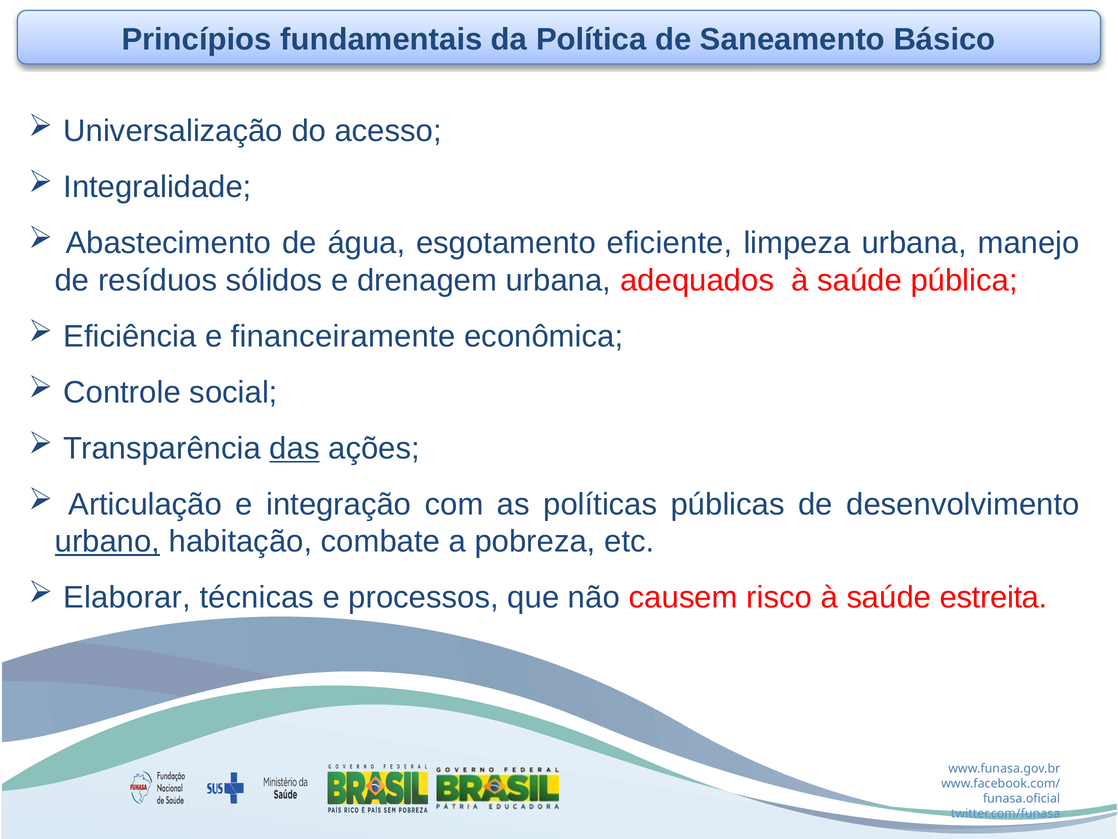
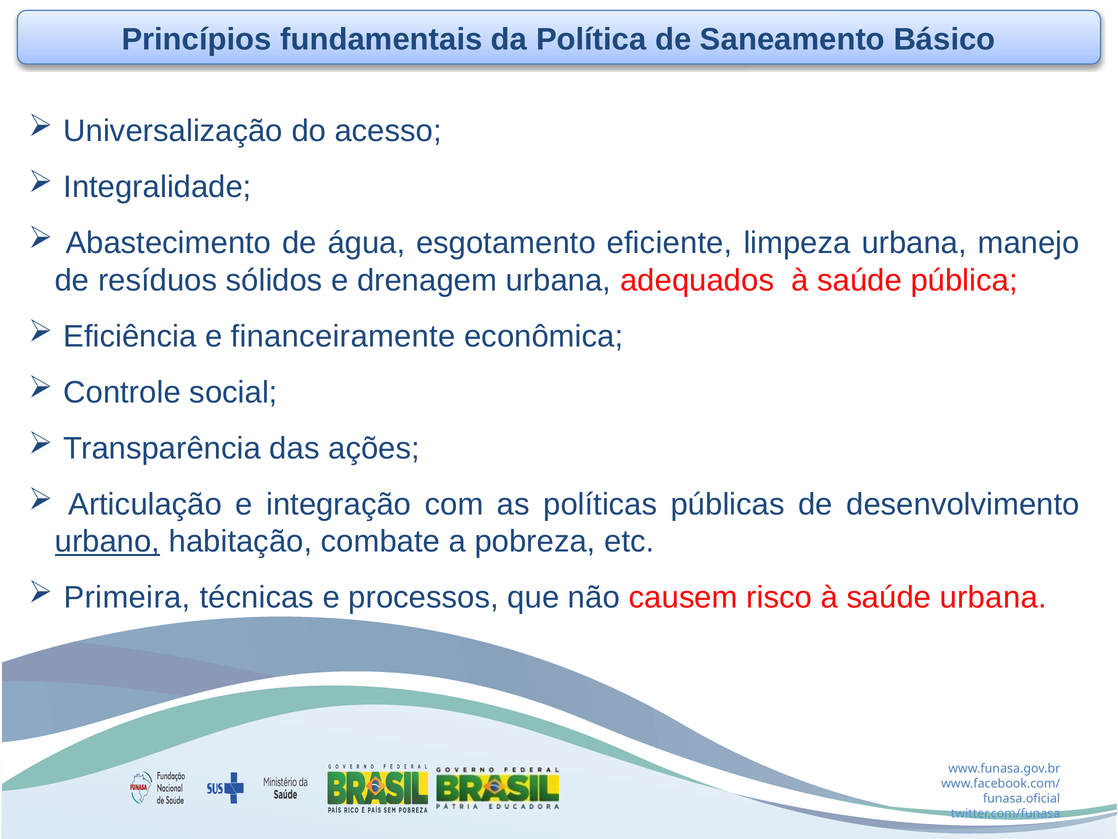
das underline: present -> none
Elaborar: Elaborar -> Primeira
saúde estreita: estreita -> urbana
